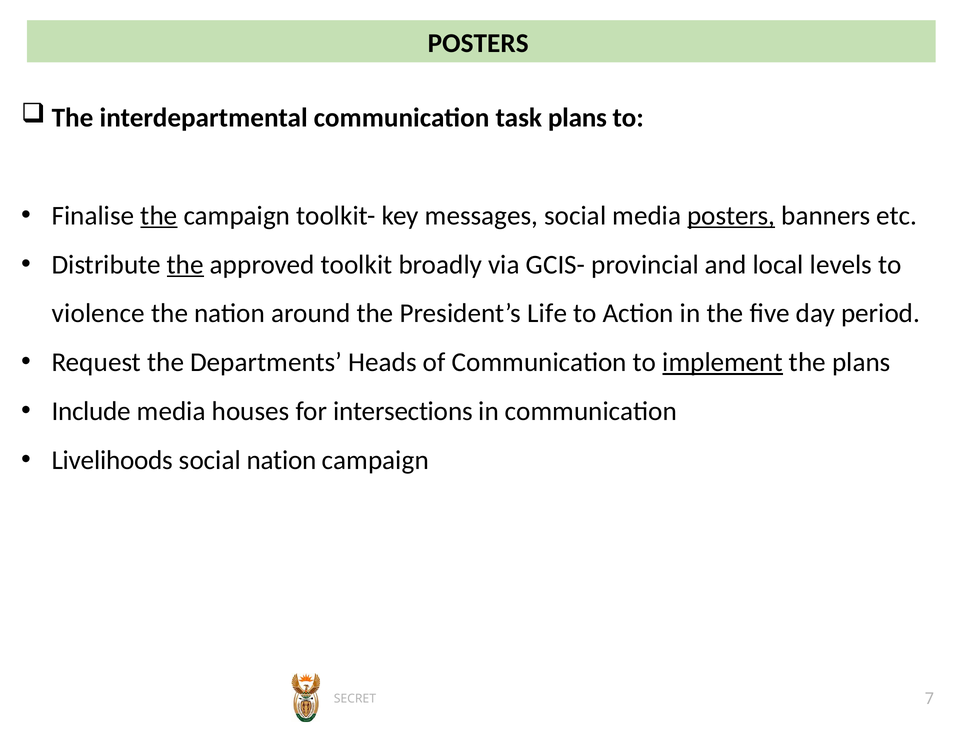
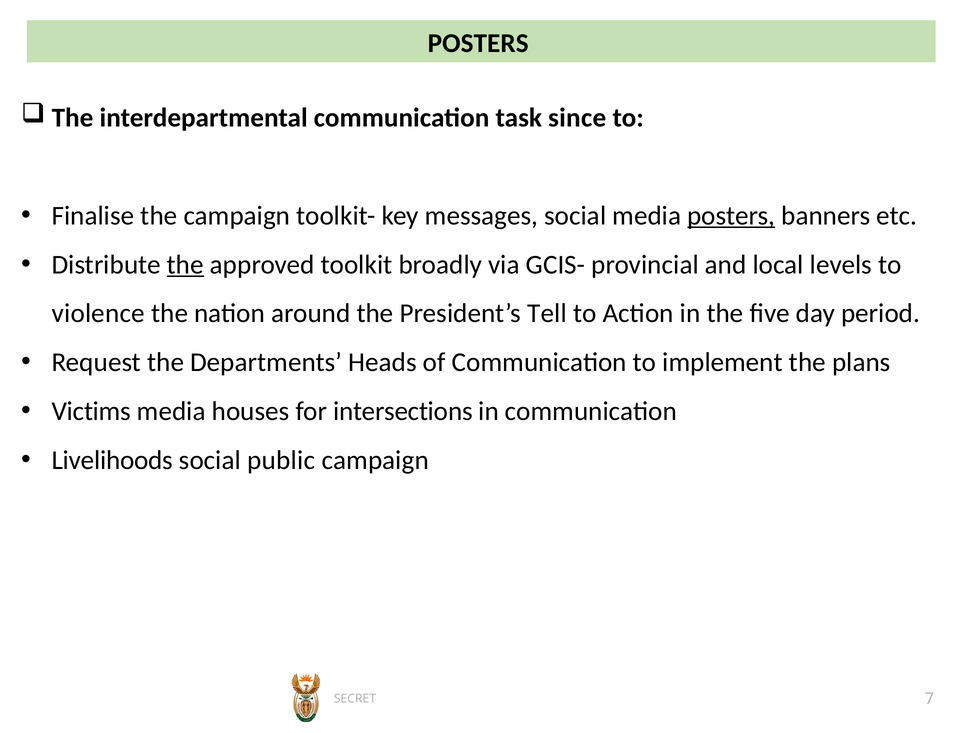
task plans: plans -> since
the at (159, 216) underline: present -> none
Life: Life -> Tell
implement underline: present -> none
Include: Include -> Victims
social nation: nation -> public
